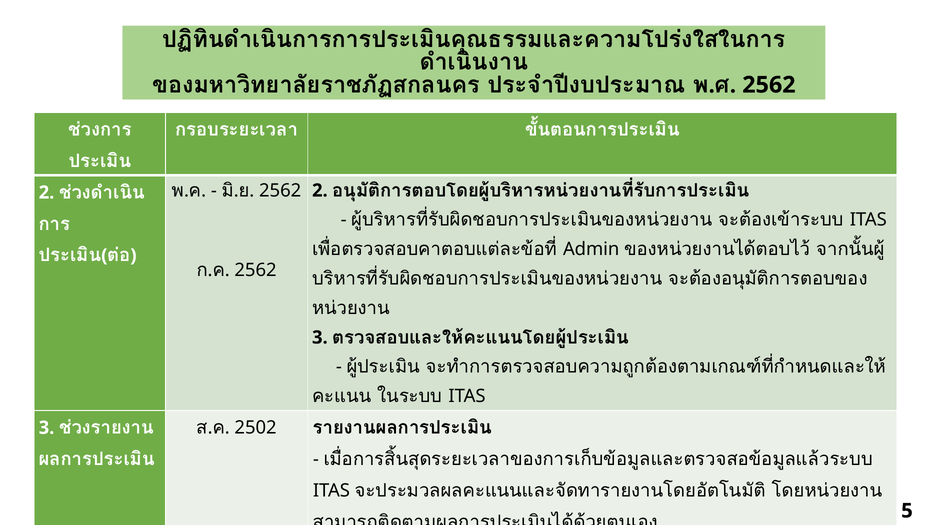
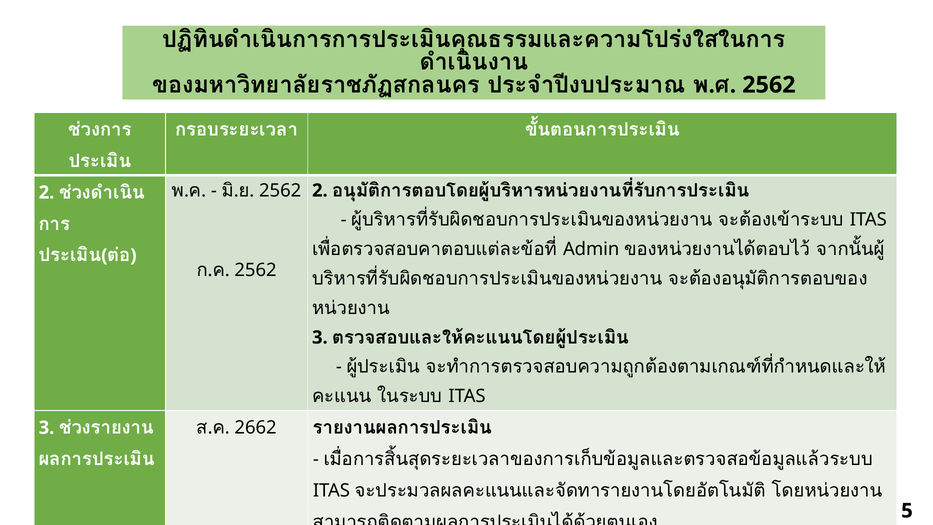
2502: 2502 -> 2662
